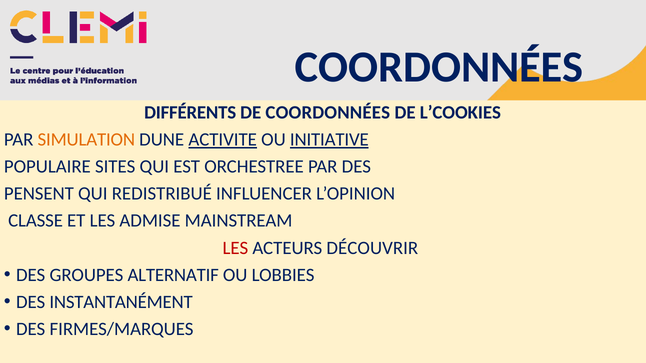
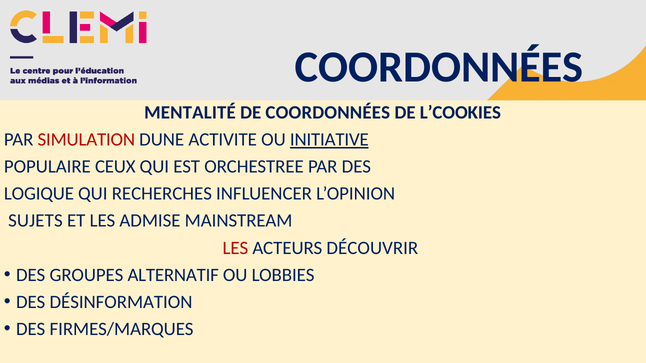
DIFFÉRENTS: DIFFÉRENTS -> MENTALITÉ
SIMULATION colour: orange -> red
ACTIVITE underline: present -> none
SITES: SITES -> CEUX
PENSENT: PENSENT -> LOGIQUE
REDISTRIBUÉ: REDISTRIBUÉ -> RECHERCHES
CLASSE: CLASSE -> SUJETS
INSTANTANÉMENT: INSTANTANÉMENT -> DÉSINFORMATION
